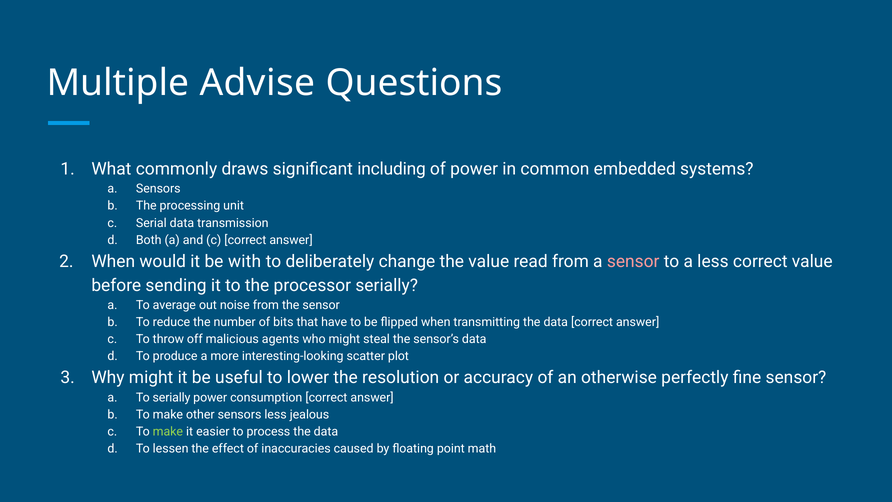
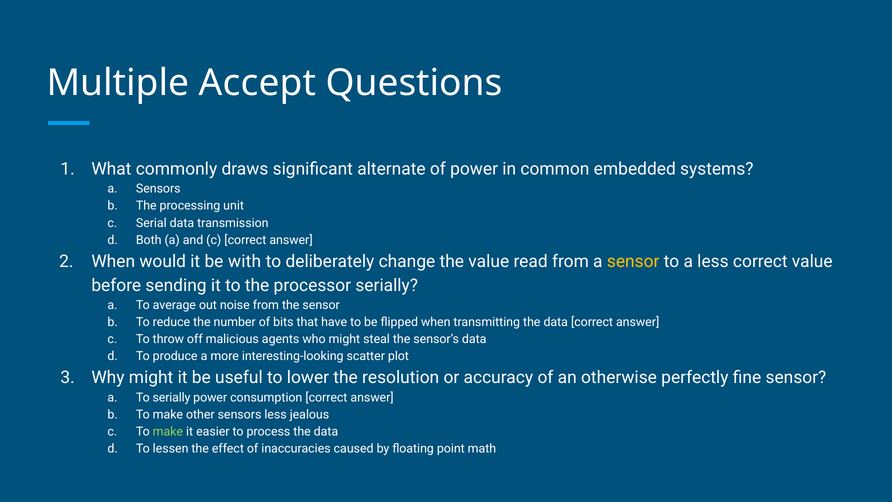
Advise: Advise -> Accept
including: including -> alternate
sensor at (633, 261) colour: pink -> yellow
